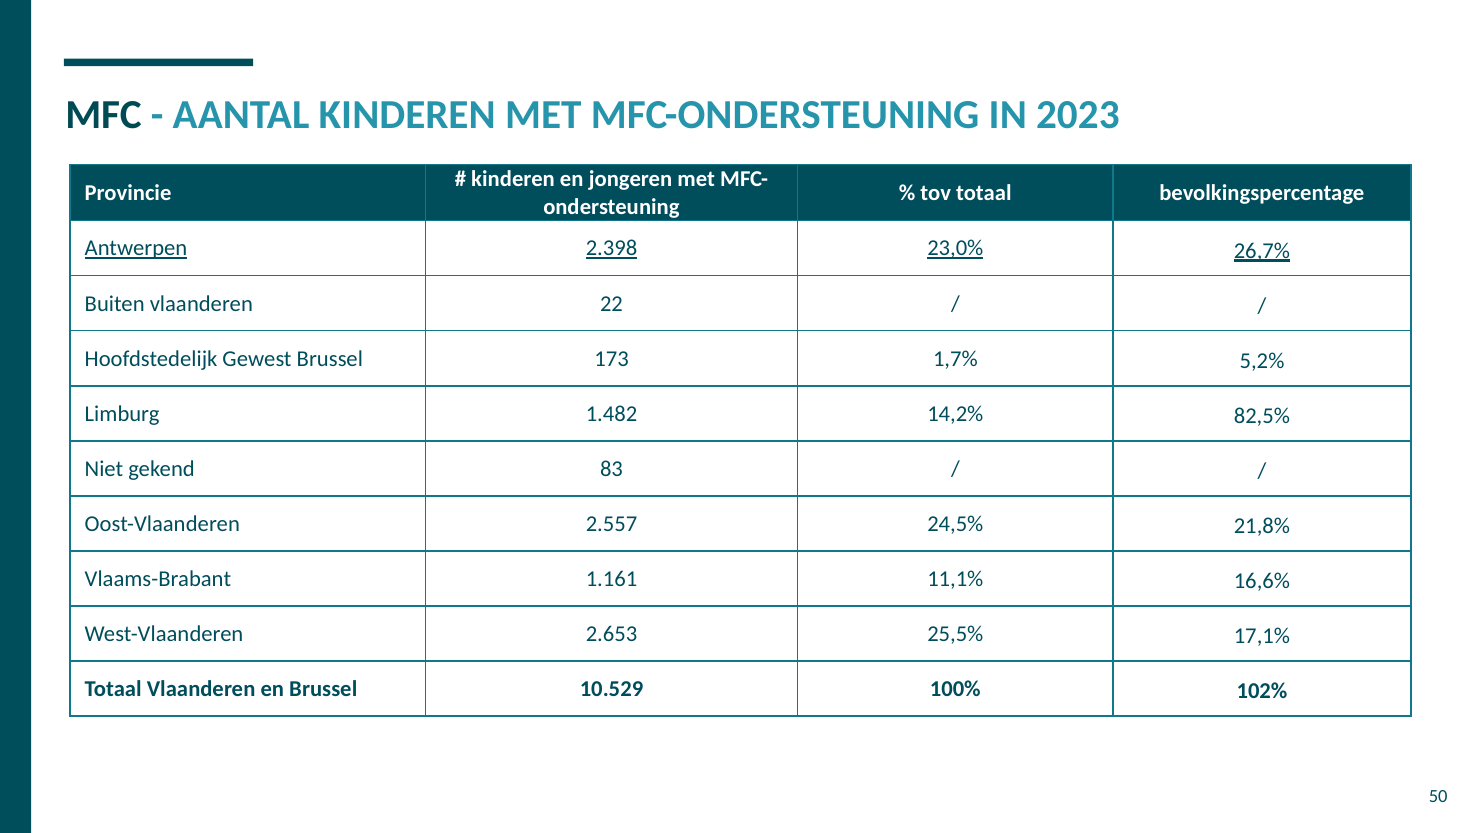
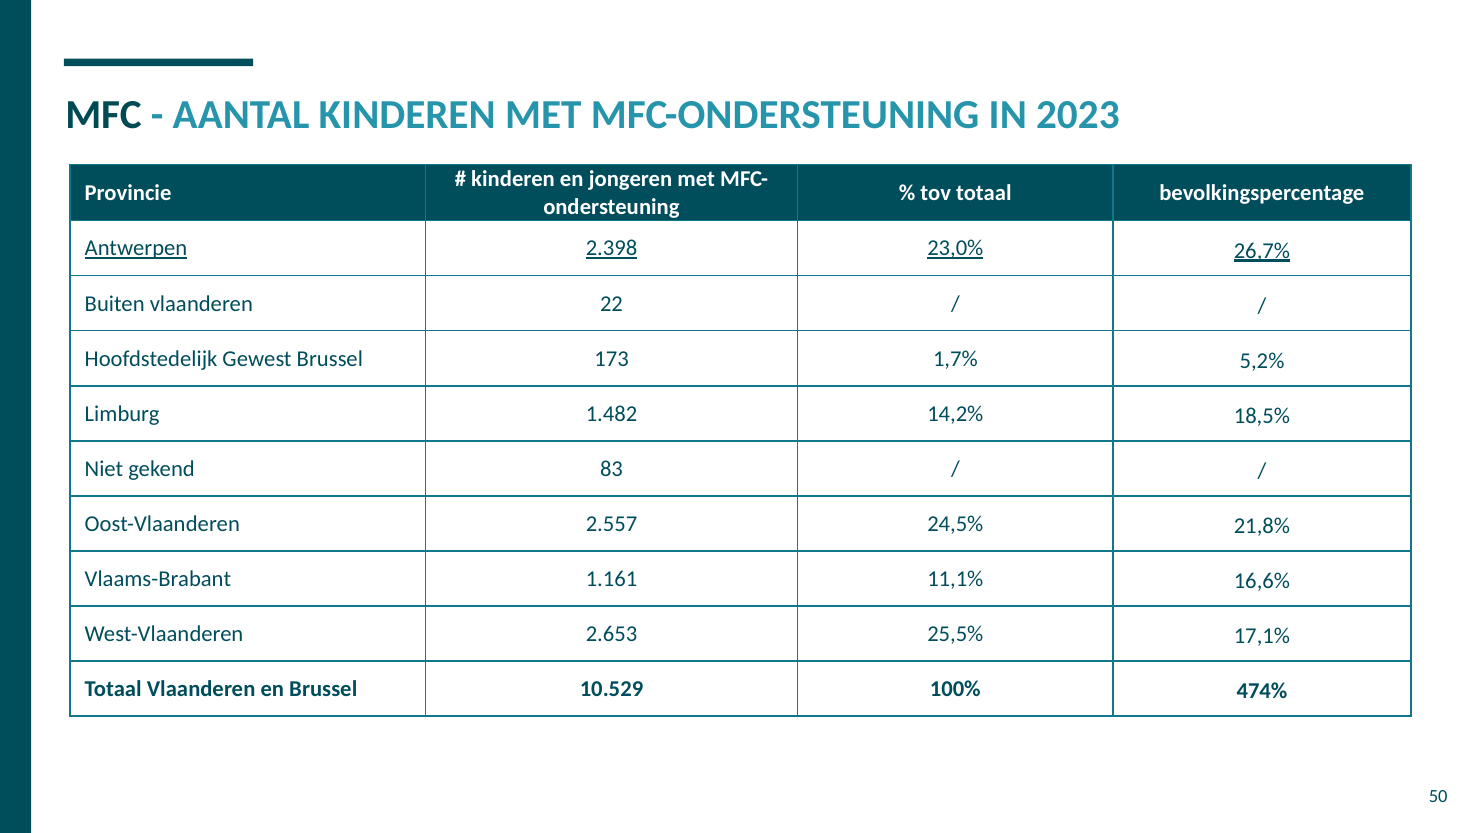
82,5%: 82,5% -> 18,5%
102%: 102% -> 474%
